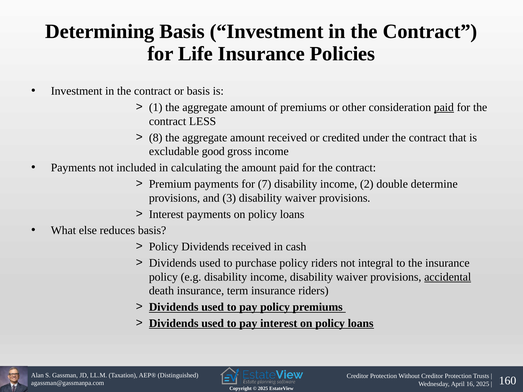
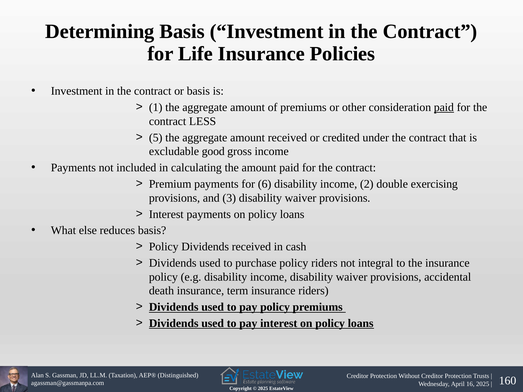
8: 8 -> 5
7: 7 -> 6
determine: determine -> exercising
accidental underline: present -> none
